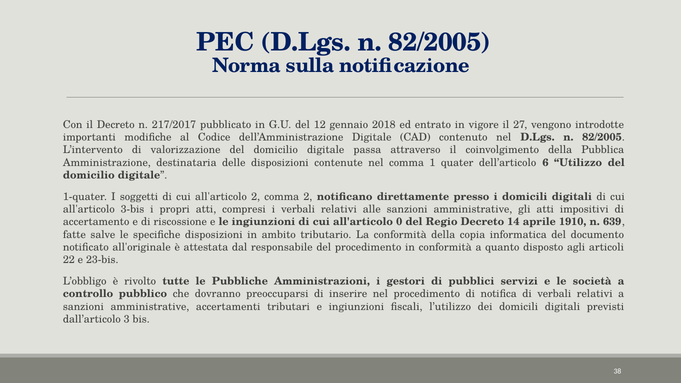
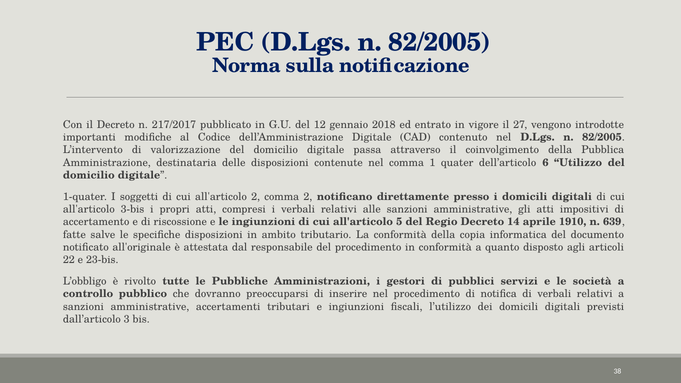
0: 0 -> 5
